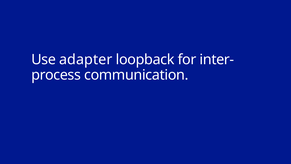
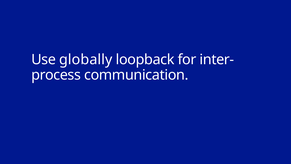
adapter: adapter -> globally
